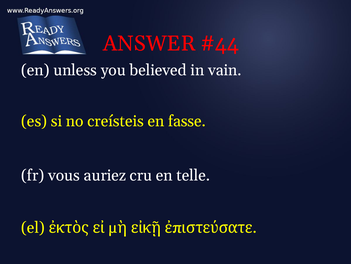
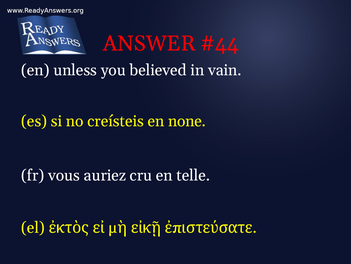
fasse: fasse -> none
